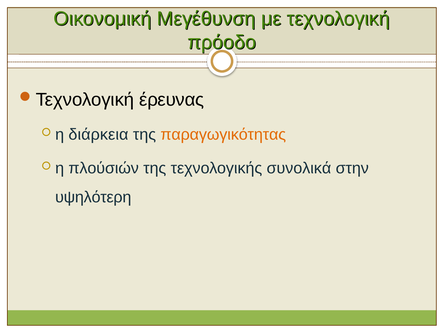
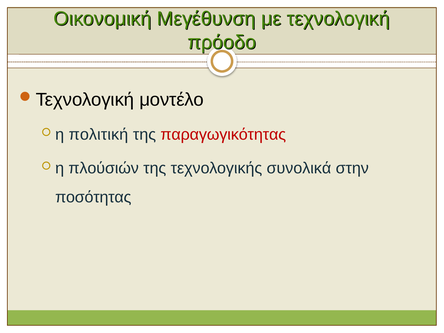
έρευνας: έρευνας -> μοντέλο
διάρκεια: διάρκεια -> πολιτική
παραγωγικότητας colour: orange -> red
υψηλότερη: υψηλότερη -> ποσότητας
